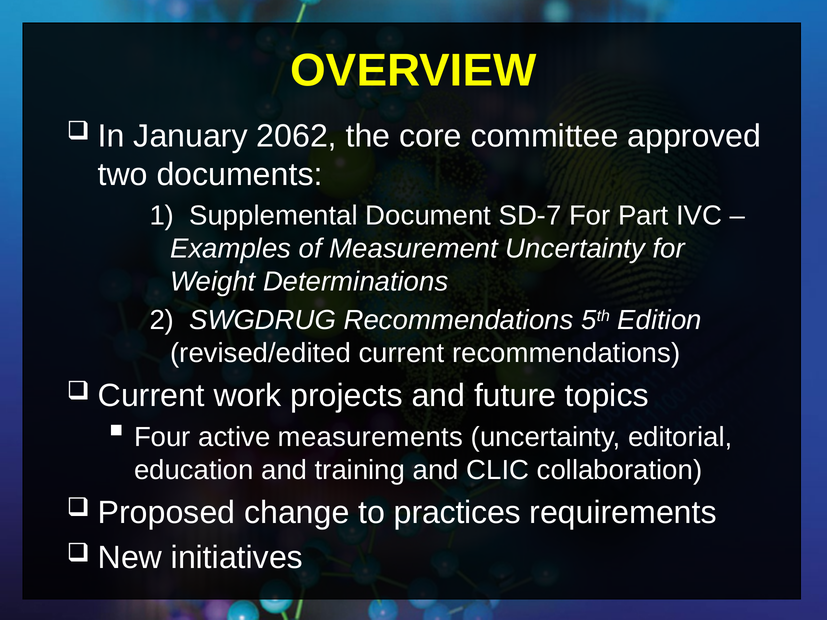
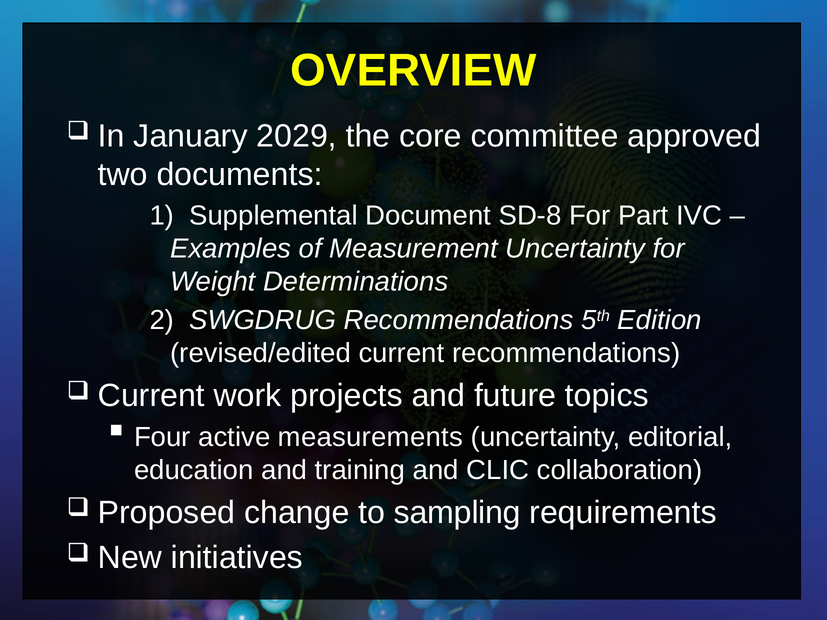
2062: 2062 -> 2029
SD-7: SD-7 -> SD-8
practices: practices -> sampling
